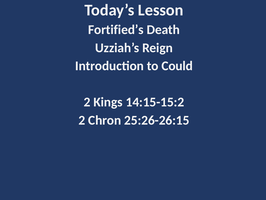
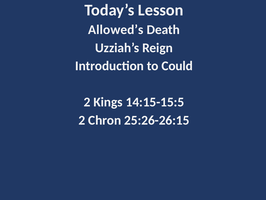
Fortified’s: Fortified’s -> Allowed’s
14:15-15:2: 14:15-15:2 -> 14:15-15:5
